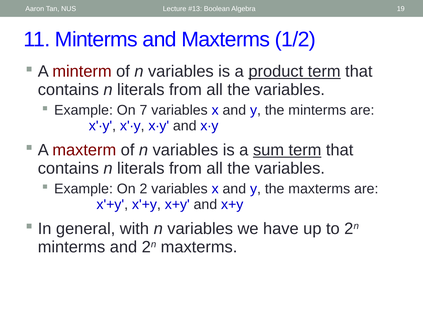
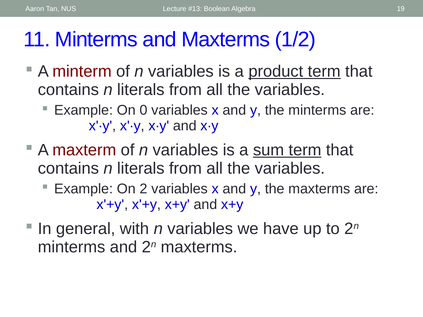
7: 7 -> 0
